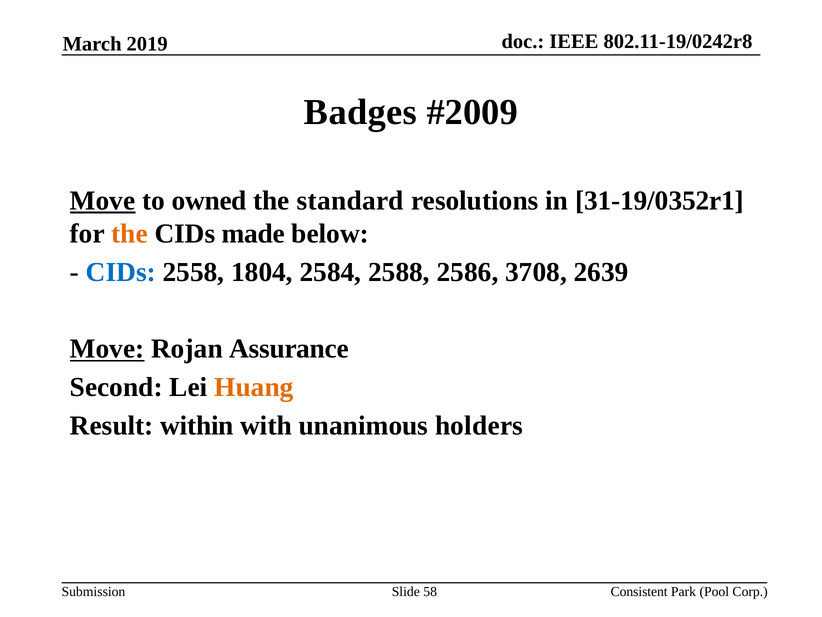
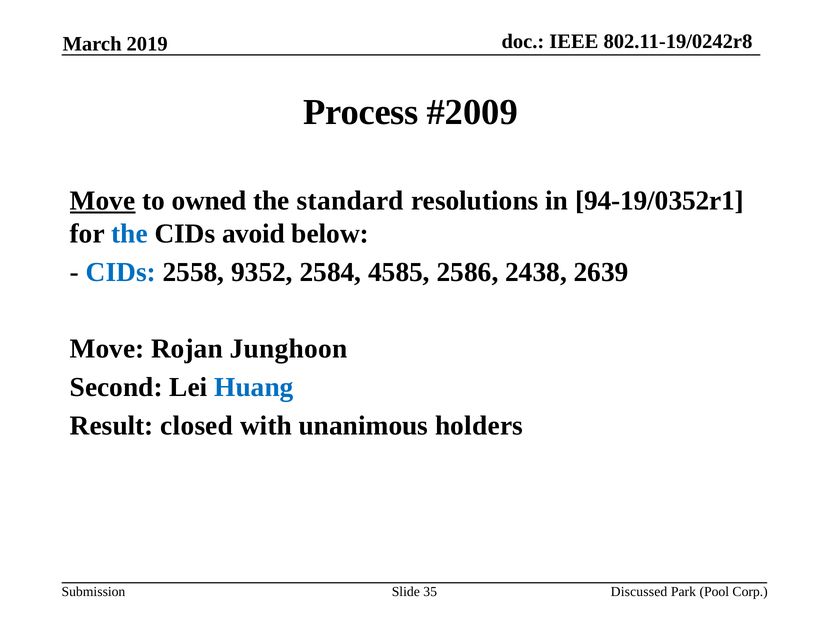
Badges: Badges -> Process
31-19/0352r1: 31-19/0352r1 -> 94-19/0352r1
the at (129, 233) colour: orange -> blue
made: made -> avoid
1804: 1804 -> 9352
2588: 2588 -> 4585
3708: 3708 -> 2438
Move at (107, 349) underline: present -> none
Assurance: Assurance -> Junghoon
Huang colour: orange -> blue
within: within -> closed
58: 58 -> 35
Consistent: Consistent -> Discussed
